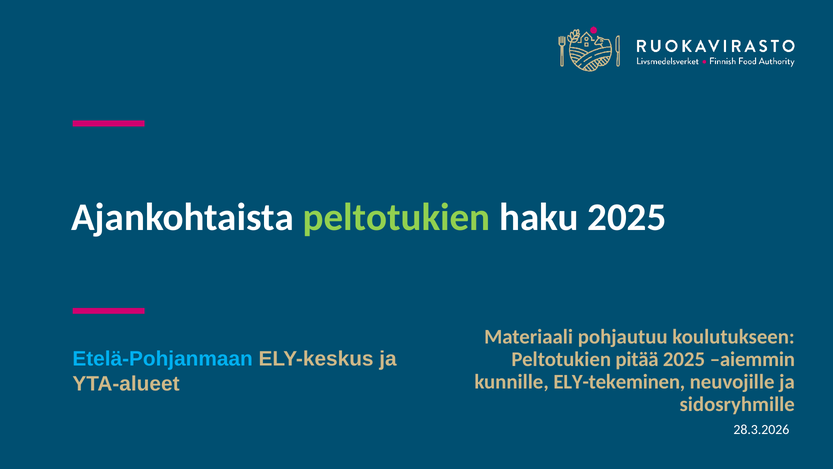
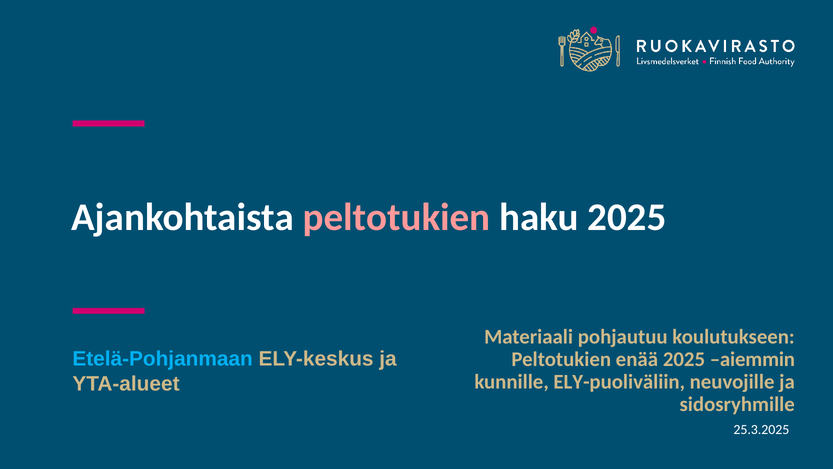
peltotukien at (397, 217) colour: light green -> pink
pitää: pitää -> enää
ELY-tekeminen: ELY-tekeminen -> ELY-puoliväliin
28.3.2026: 28.3.2026 -> 25.3.2025
